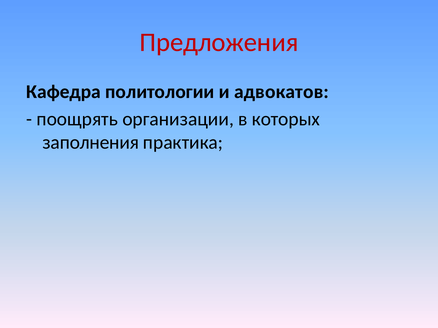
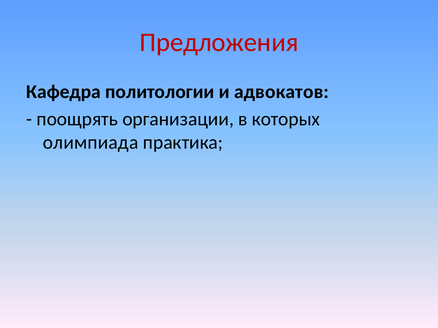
заполнения: заполнения -> олимпиада
